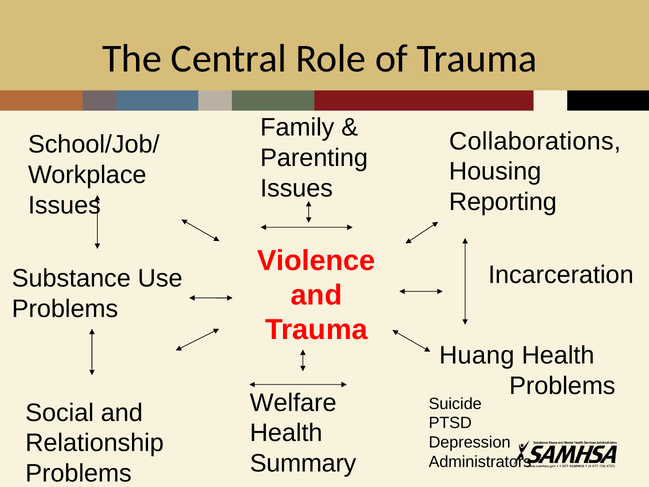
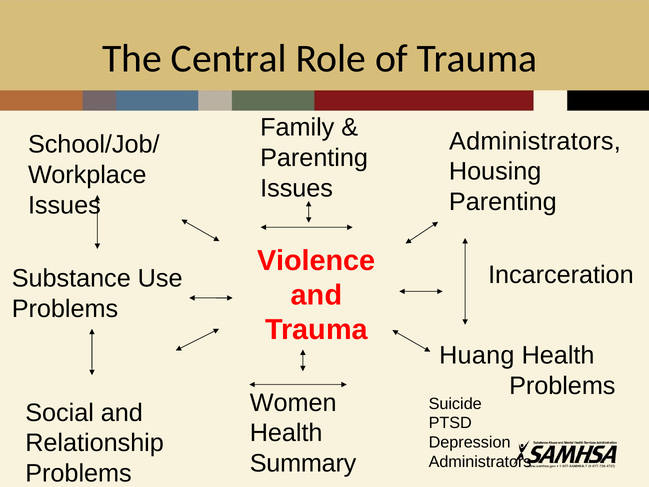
Collaborations at (535, 141): Collaborations -> Administrators
Reporting at (503, 202): Reporting -> Parenting
Welfare: Welfare -> Women
